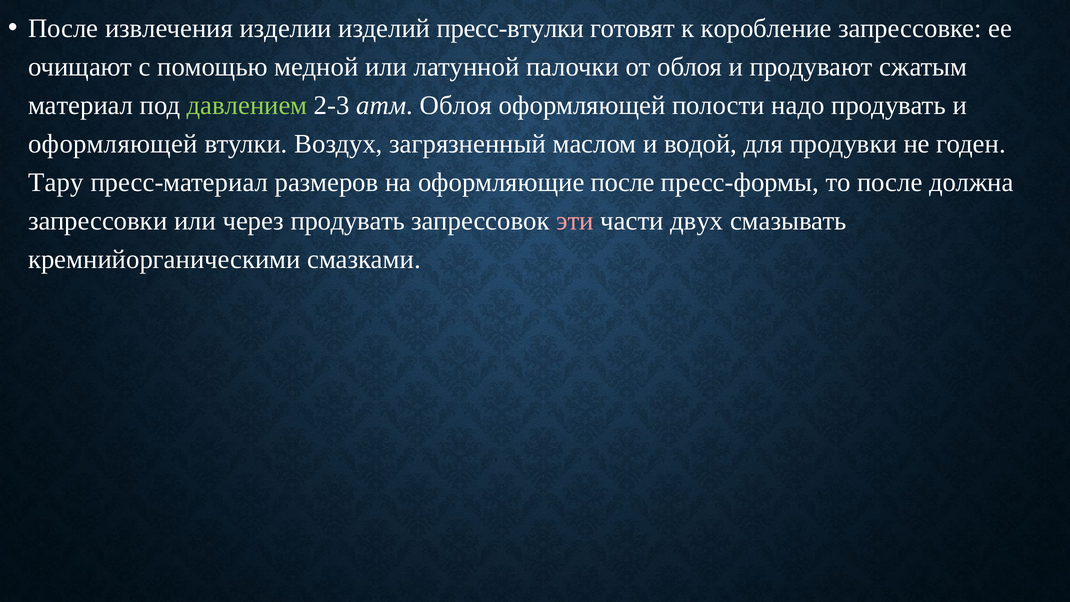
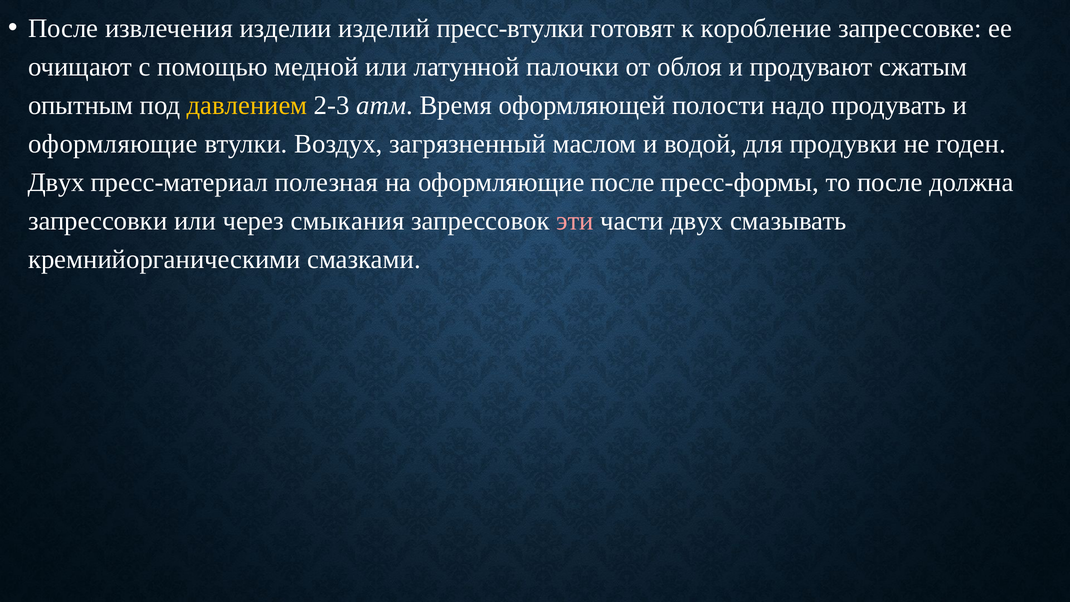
материал: материал -> опытным
давлением colour: light green -> yellow
атм Облоя: Облоя -> Время
оформляющей at (113, 144): оформляющей -> оформляющие
Тару at (56, 182): Тару -> Двух
размеров: размеров -> полезная
через продувать: продувать -> смыкания
